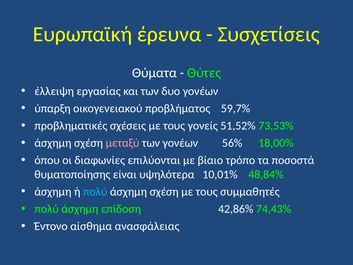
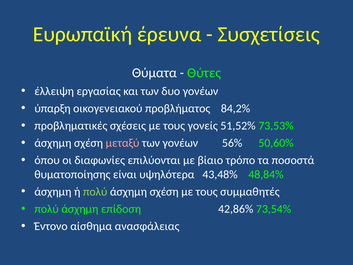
59,7%: 59,7% -> 84,2%
18,00%: 18,00% -> 50,60%
10,01%: 10,01% -> 43,48%
πολύ at (95, 191) colour: light blue -> light green
74,43%: 74,43% -> 73,54%
